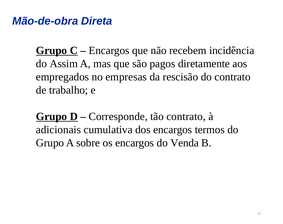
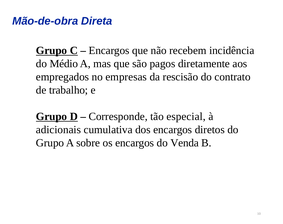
Assim: Assim -> Médio
tão contrato: contrato -> especial
termos: termos -> diretos
